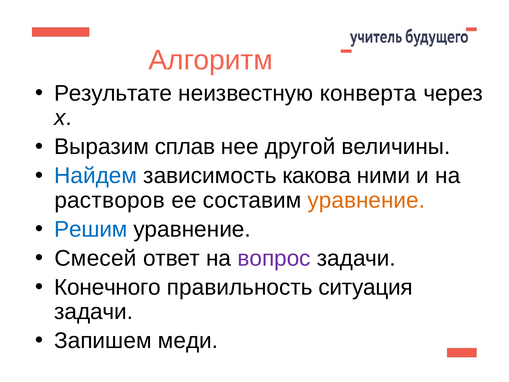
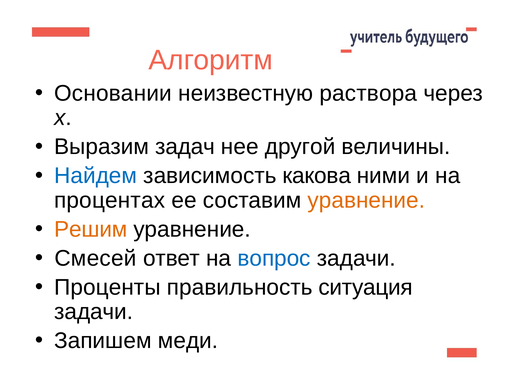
Результате: Результате -> Основании
конверта: конверта -> раствора
сплав: сплав -> задач
растворов: растворов -> процентах
Решим colour: blue -> orange
вопрос colour: purple -> blue
Конечного: Конечного -> Проценты
